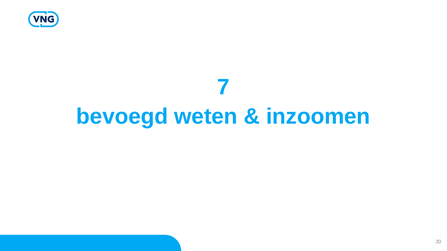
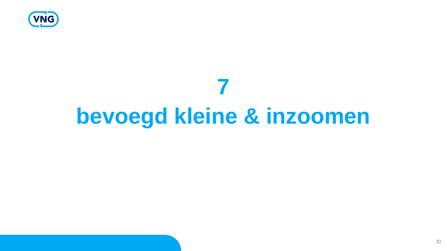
weten: weten -> kleine
